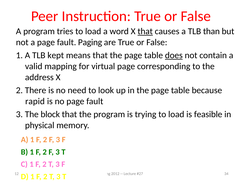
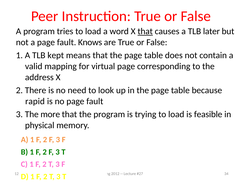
than: than -> later
Paging: Paging -> Knows
does underline: present -> none
block: block -> more
